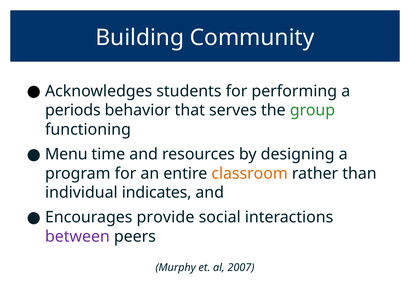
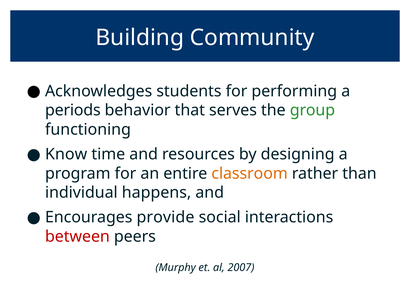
Menu: Menu -> Know
indicates: indicates -> happens
between colour: purple -> red
